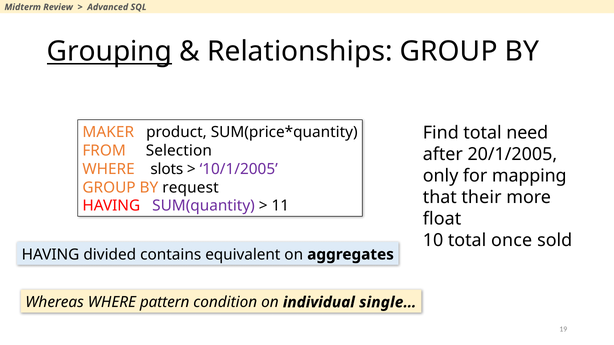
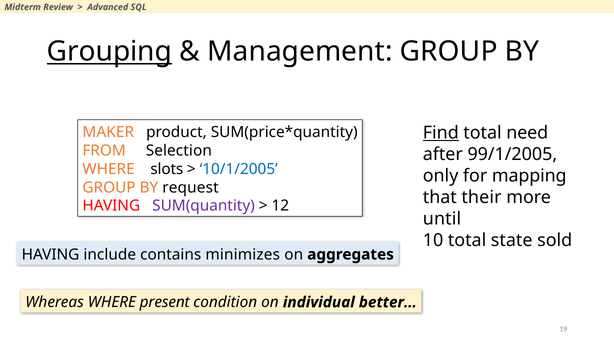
Relationships: Relationships -> Management
Find underline: none -> present
20/1/2005: 20/1/2005 -> 99/1/2005
10/1/2005 colour: purple -> blue
11: 11 -> 12
float: float -> until
once: once -> state
divided: divided -> include
equivalent: equivalent -> minimizes
pattern: pattern -> present
single…: single… -> better…
